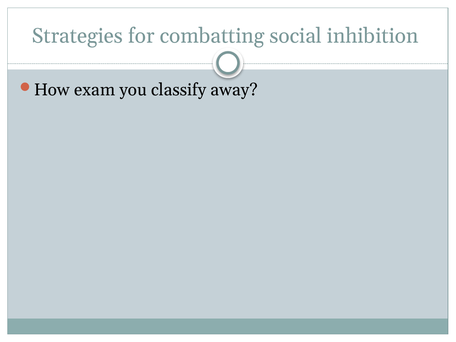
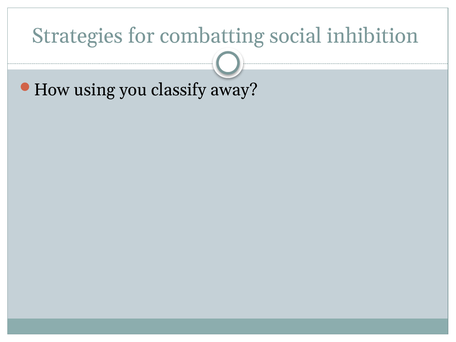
exam: exam -> using
